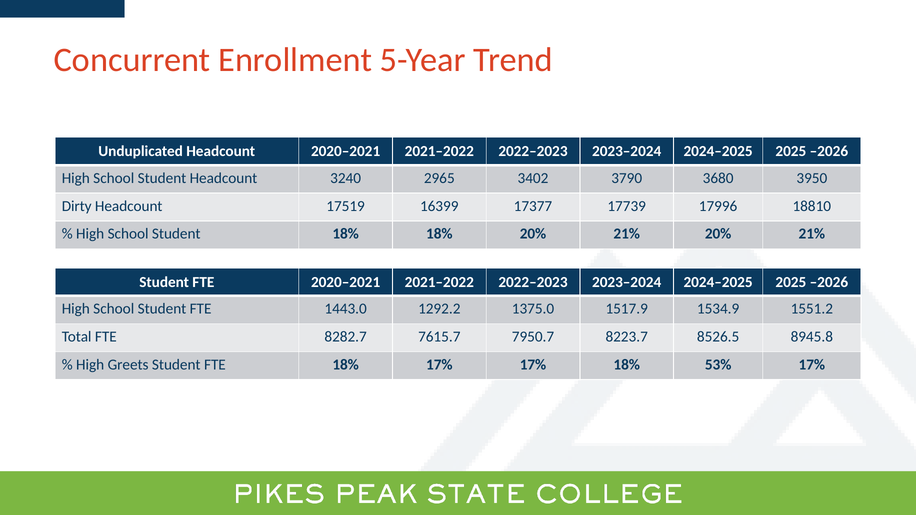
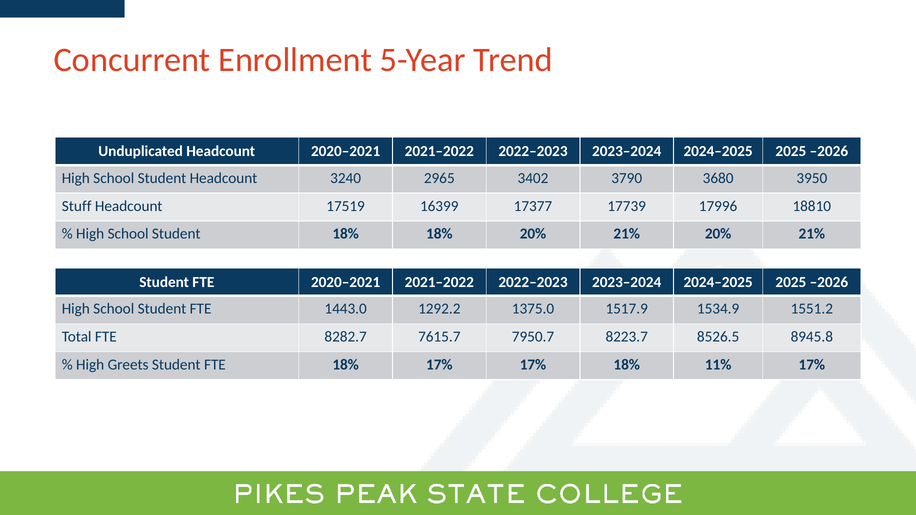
Dirty: Dirty -> Stuff
53%: 53% -> 11%
